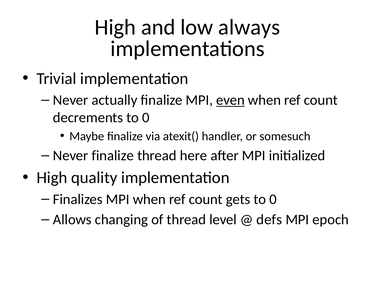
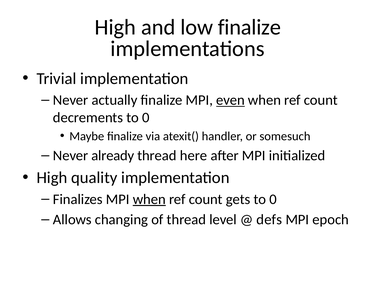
low always: always -> finalize
Never finalize: finalize -> already
when at (149, 199) underline: none -> present
